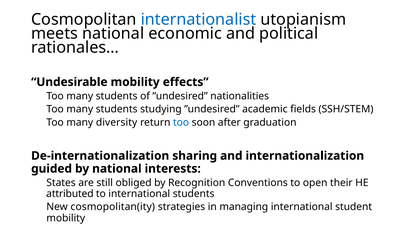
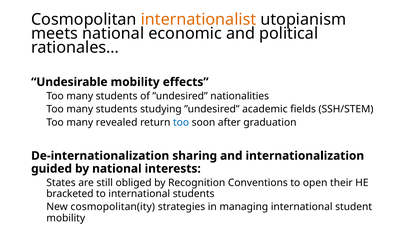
internationalist colour: blue -> orange
diversity: diversity -> revealed
attributed: attributed -> bracketed
